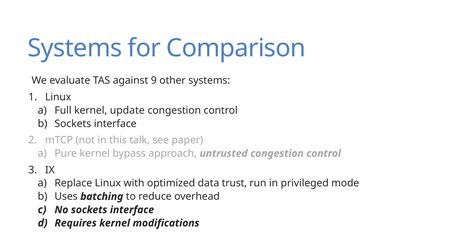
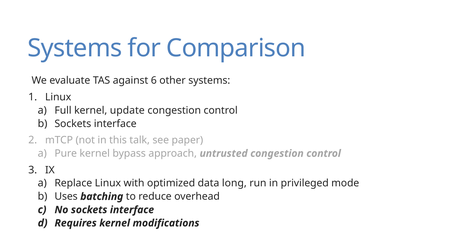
9: 9 -> 6
trust: trust -> long
